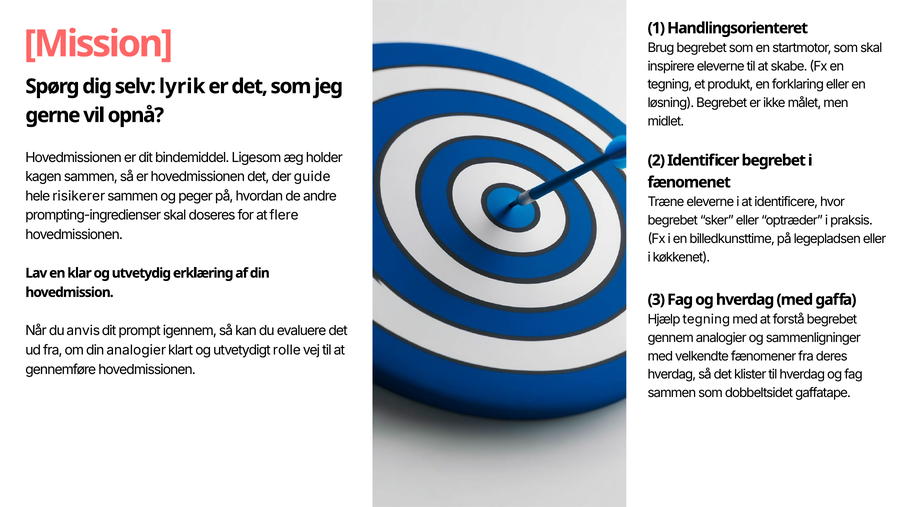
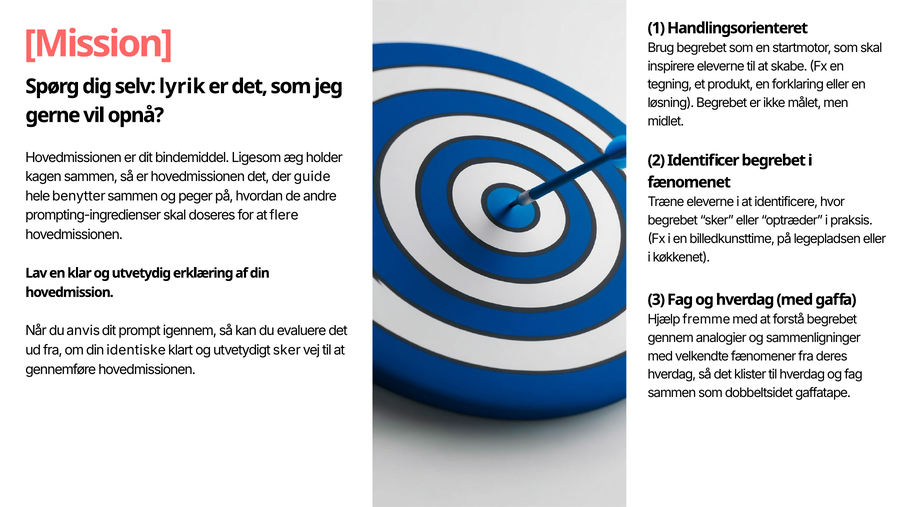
risikerer: risikerer -> benytter
Hjælp tegning: tegning -> fremme
din analogier: analogier -> identiske
utvetydigt rolle: rolle -> sker
